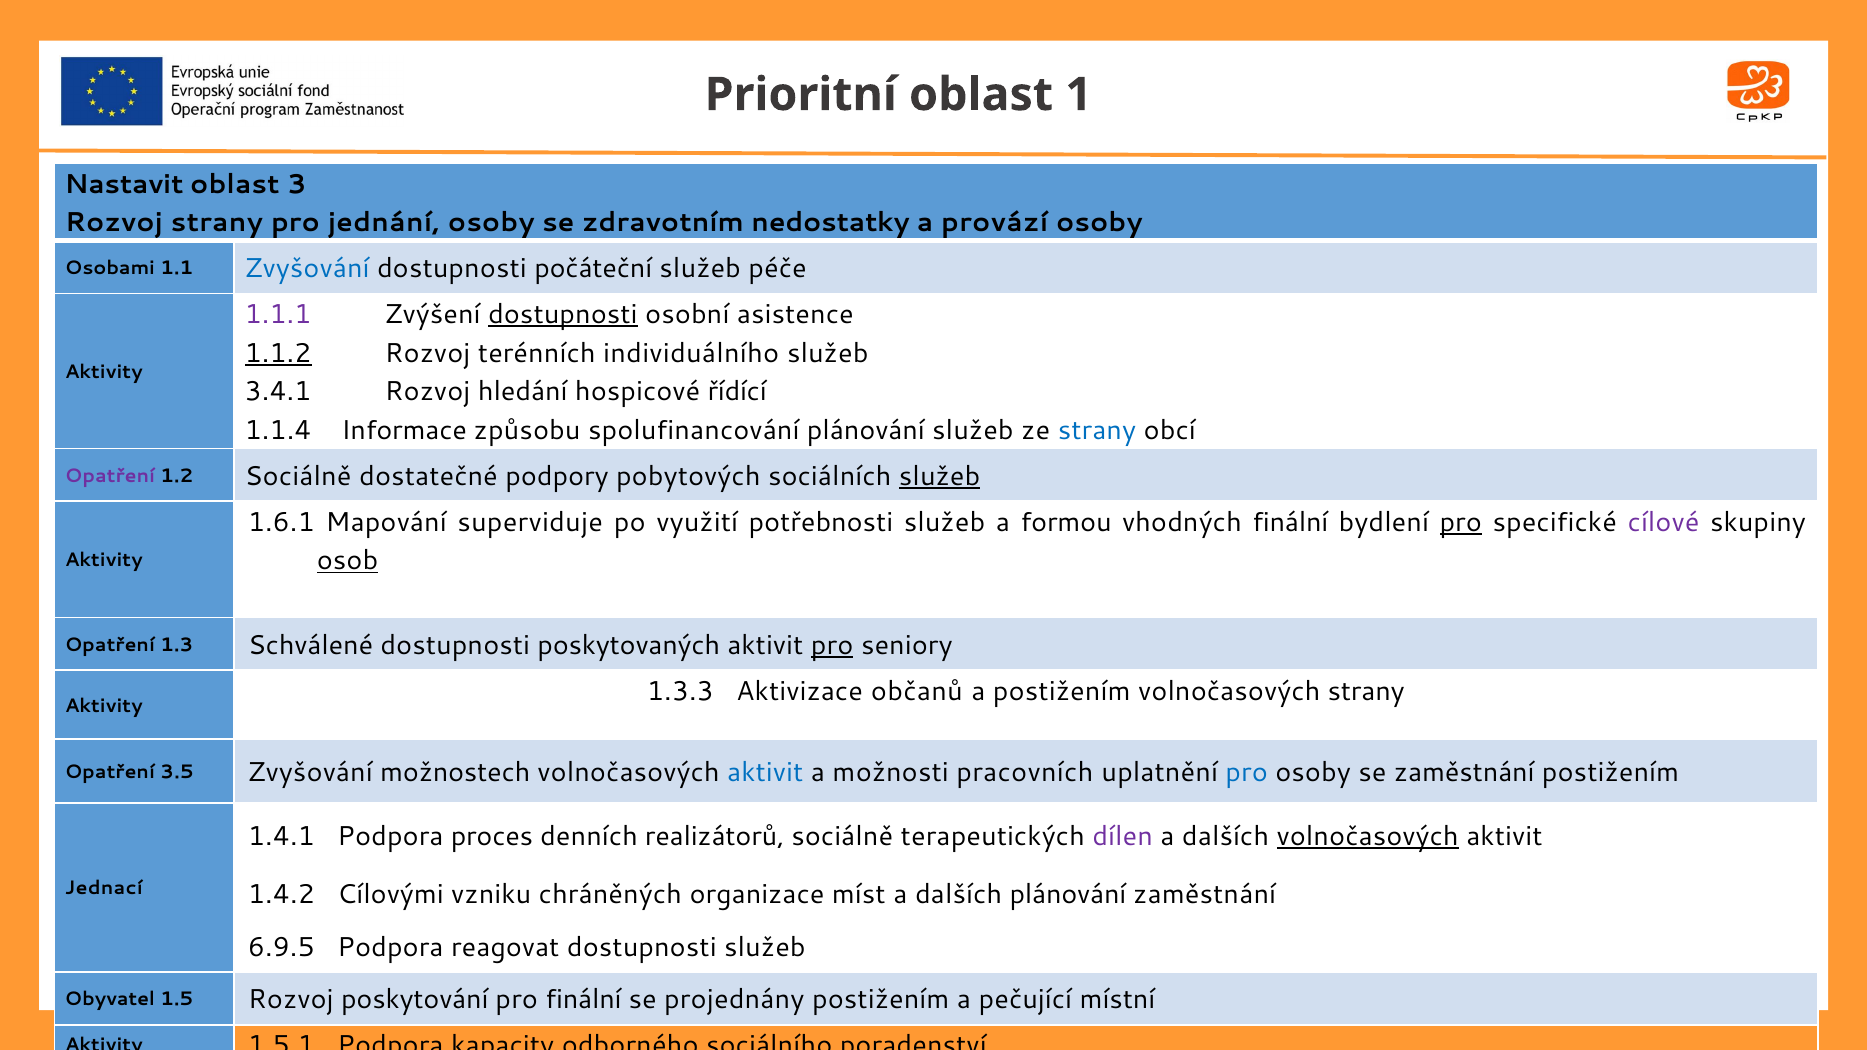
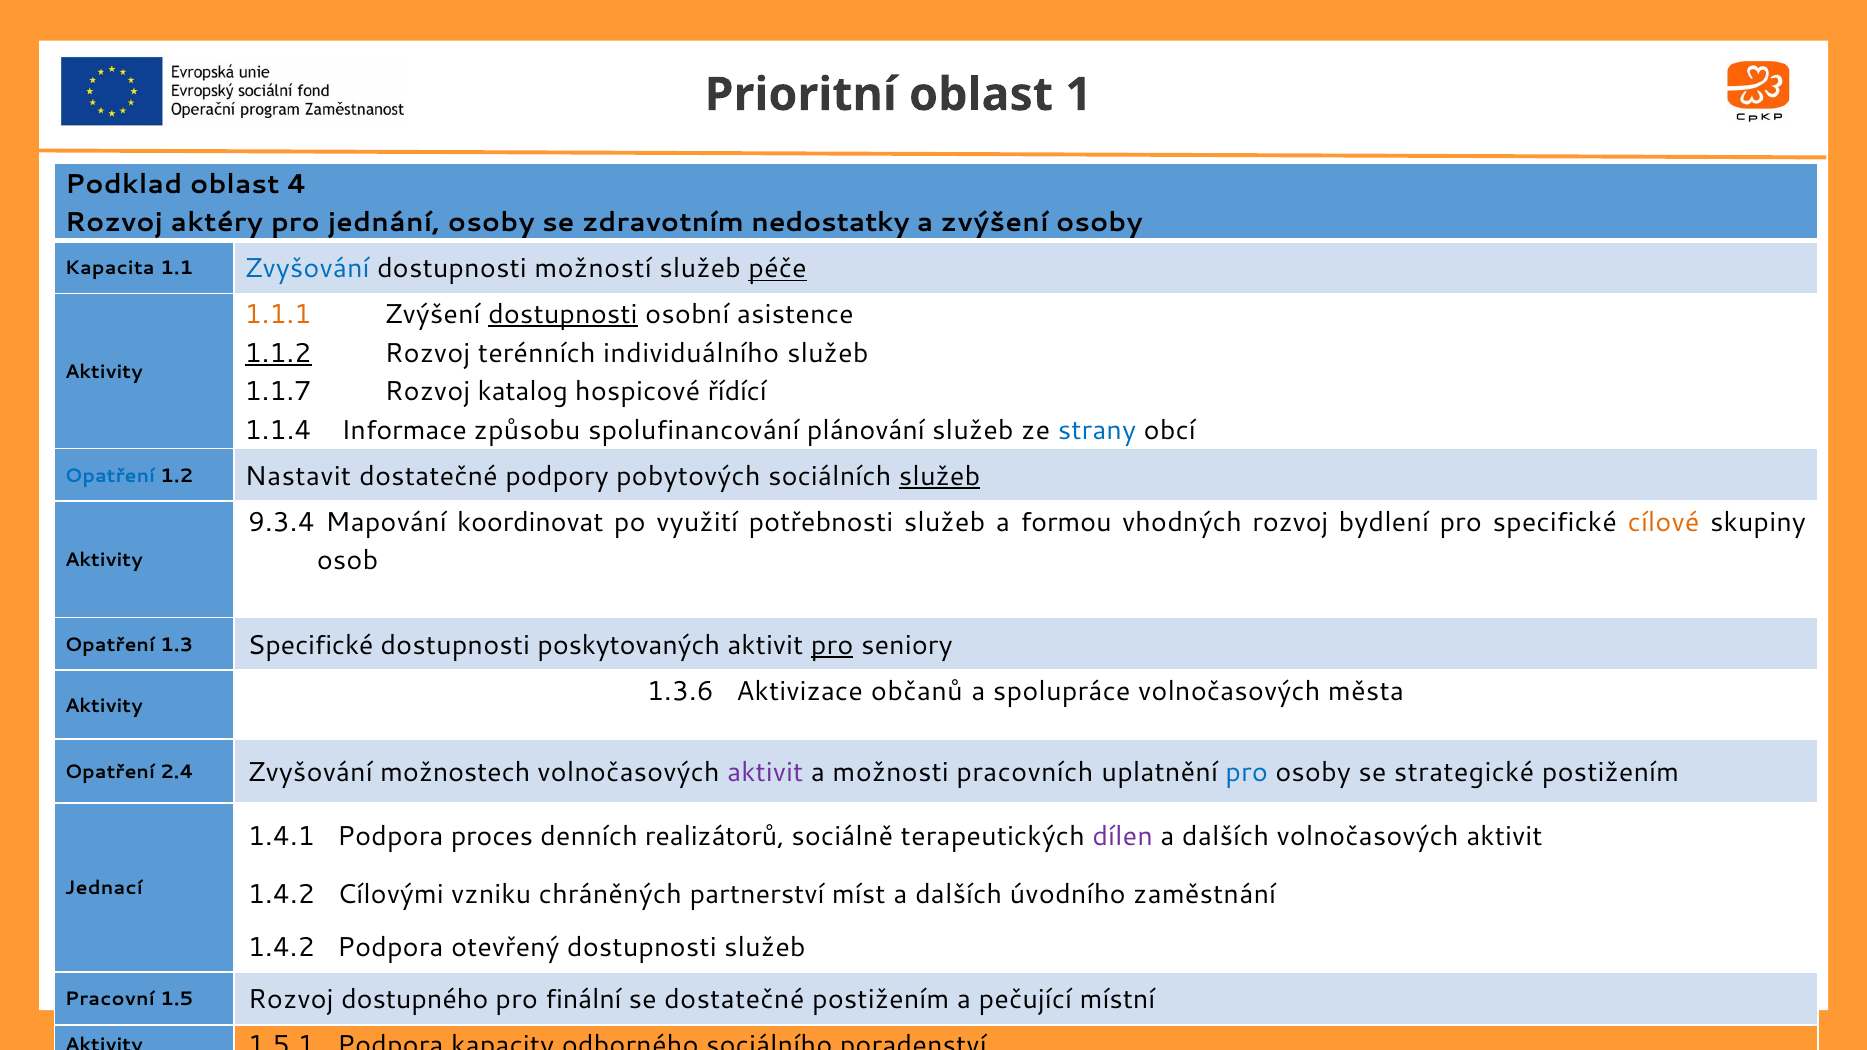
Nastavit: Nastavit -> Podklad
3: 3 -> 4
Rozvoj strany: strany -> aktéry
a provází: provází -> zvýšení
Osobami: Osobami -> Kapacita
počáteční: počáteční -> možností
péče underline: none -> present
1.1.1 colour: purple -> orange
3.4.1: 3.4.1 -> 1.1.7
hledání: hledání -> katalog
Opatření at (110, 476) colour: purple -> blue
1.2 Sociálně: Sociálně -> Nastavit
1.6.1: 1.6.1 -> 9.3.4
superviduje: superviduje -> koordinovat
vhodných finální: finální -> rozvoj
pro at (1461, 522) underline: present -> none
cílové colour: purple -> orange
osob underline: present -> none
1.3 Schválené: Schválené -> Specifické
1.3.3: 1.3.3 -> 1.3.6
a postižením: postižením -> spolupráce
volnočasových strany: strany -> města
3.5: 3.5 -> 2.4
aktivit at (765, 773) colour: blue -> purple
se zaměstnání: zaměstnání -> strategické
volnočasových at (1368, 836) underline: present -> none
organizace: organizace -> partnerství
dalších plánování: plánování -> úvodního
6.9.5 at (281, 947): 6.9.5 -> 1.4.2
reagovat: reagovat -> otevřený
Obyvatel: Obyvatel -> Pracovní
poskytování: poskytování -> dostupného
se projednány: projednány -> dostatečné
